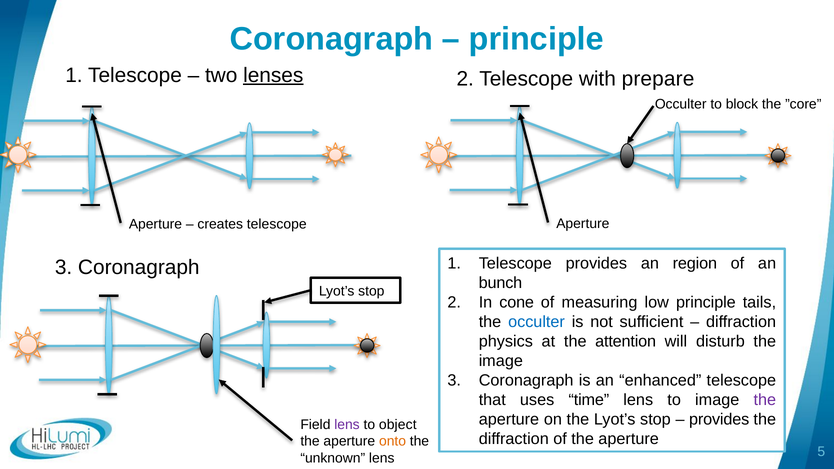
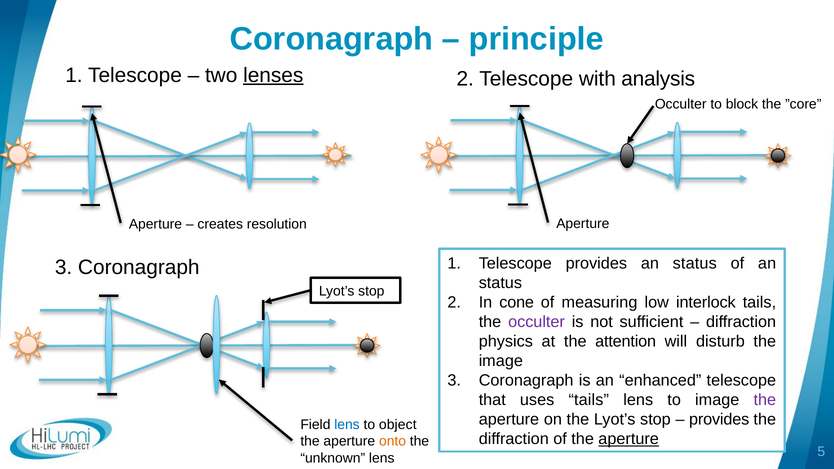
prepare: prepare -> analysis
creates telescope: telescope -> resolution
provides an region: region -> status
bunch at (500, 283): bunch -> status
low principle: principle -> interlock
occulter at (537, 322) colour: blue -> purple
uses time: time -> tails
lens at (347, 425) colour: purple -> blue
aperture at (629, 439) underline: none -> present
